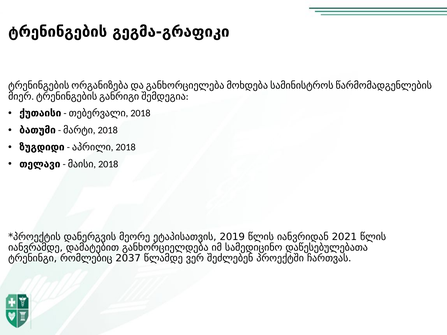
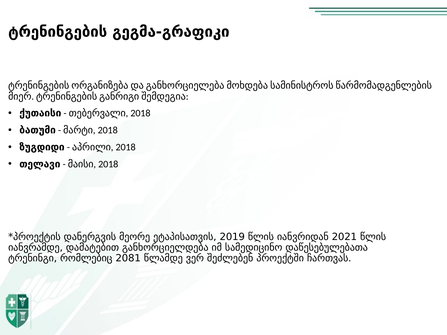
2037: 2037 -> 2081
